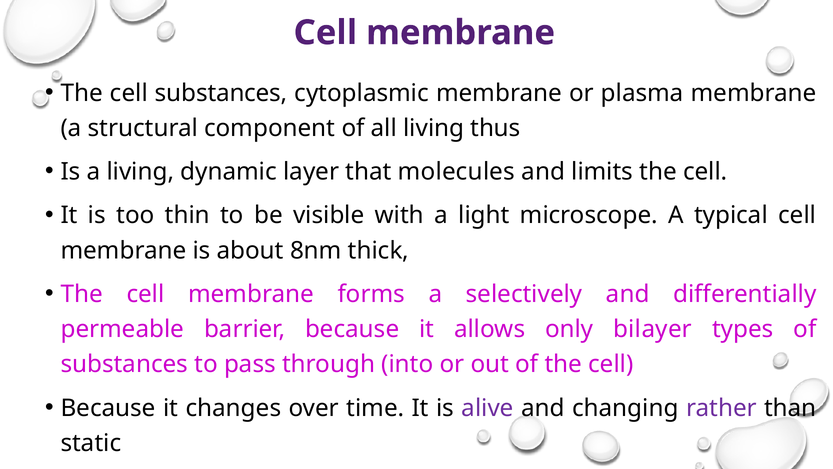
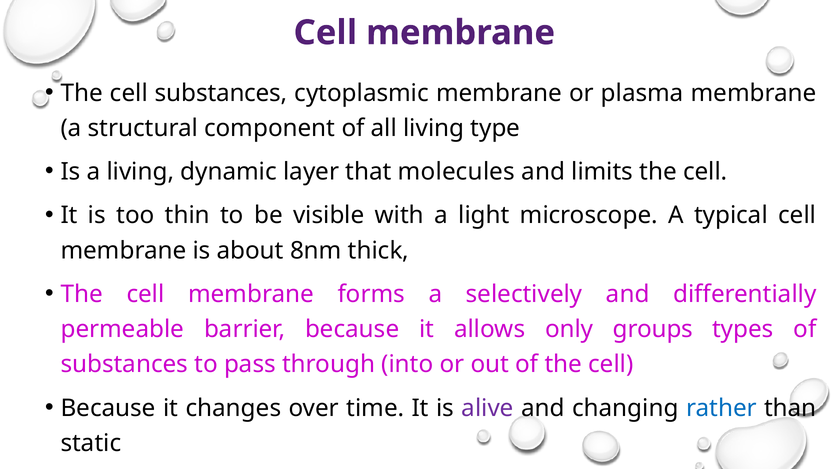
thus: thus -> type
bilayer: bilayer -> groups
rather colour: purple -> blue
